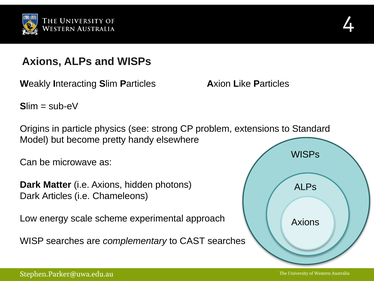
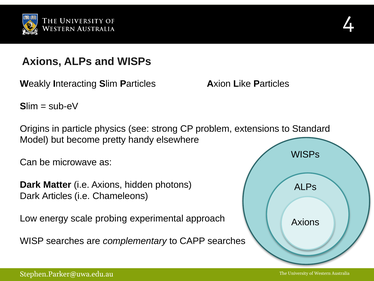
scheme: scheme -> probing
CAST: CAST -> CAPP
